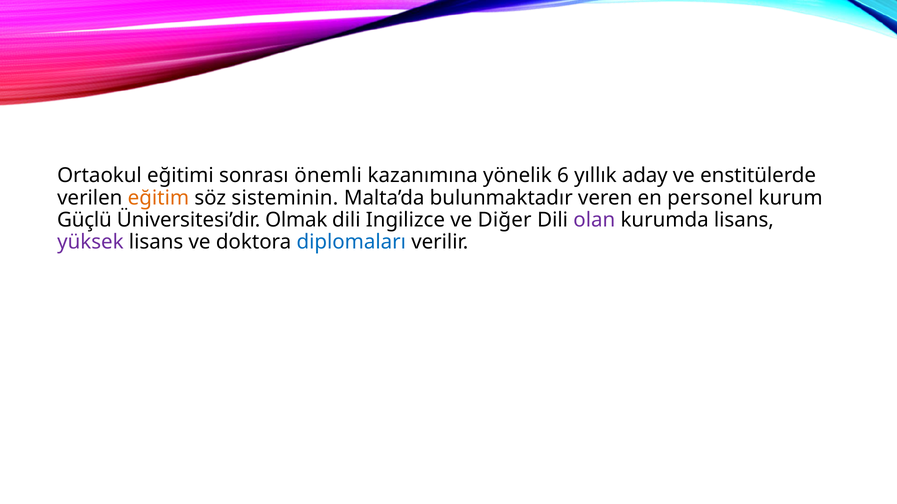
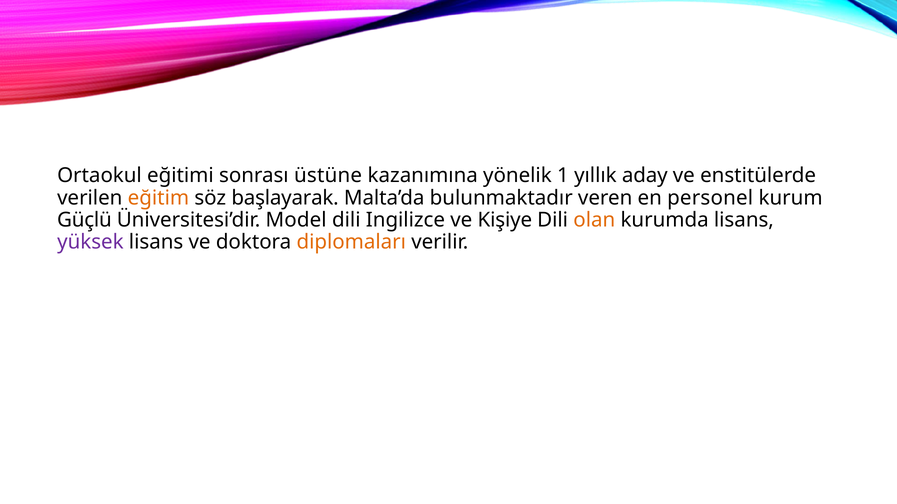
önemli: önemli -> üstüne
6: 6 -> 1
sisteminin: sisteminin -> başlayarak
Olmak: Olmak -> Model
Diğer: Diğer -> Kişiye
olan colour: purple -> orange
diplomaları colour: blue -> orange
